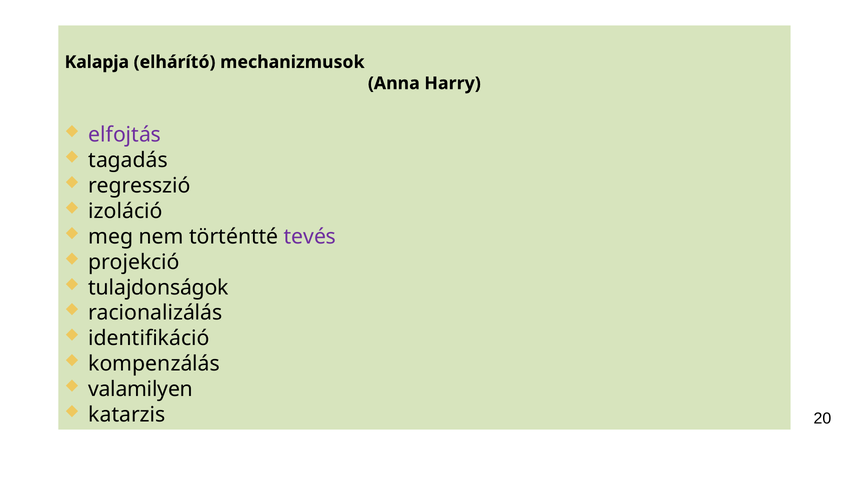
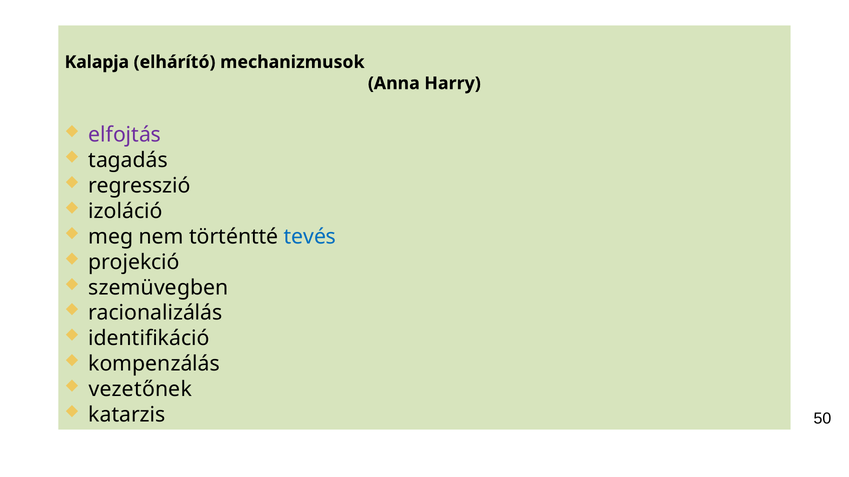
tevés colour: purple -> blue
tulajdonságok: tulajdonságok -> szemüvegben
valamilyen: valamilyen -> vezetőnek
20: 20 -> 50
